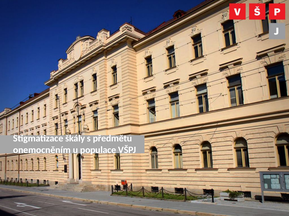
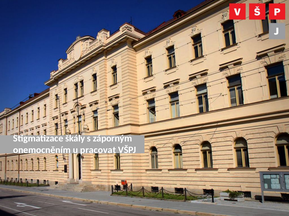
předmětu: předmětu -> záporným
populace: populace -> pracovat
